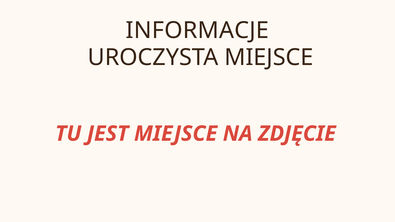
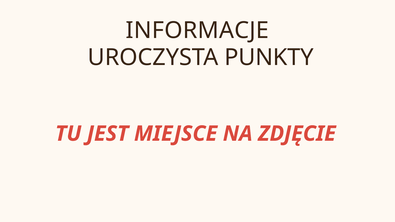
UROCZYSTA MIEJSCE: MIEJSCE -> PUNKTY
